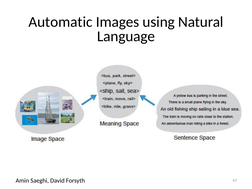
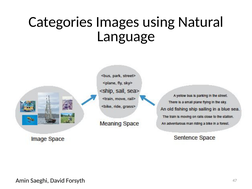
Automatic: Automatic -> Categories
